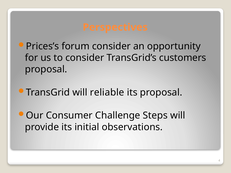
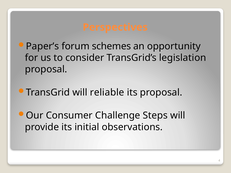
Prices’s: Prices’s -> Paper’s
forum consider: consider -> schemes
customers: customers -> legislation
